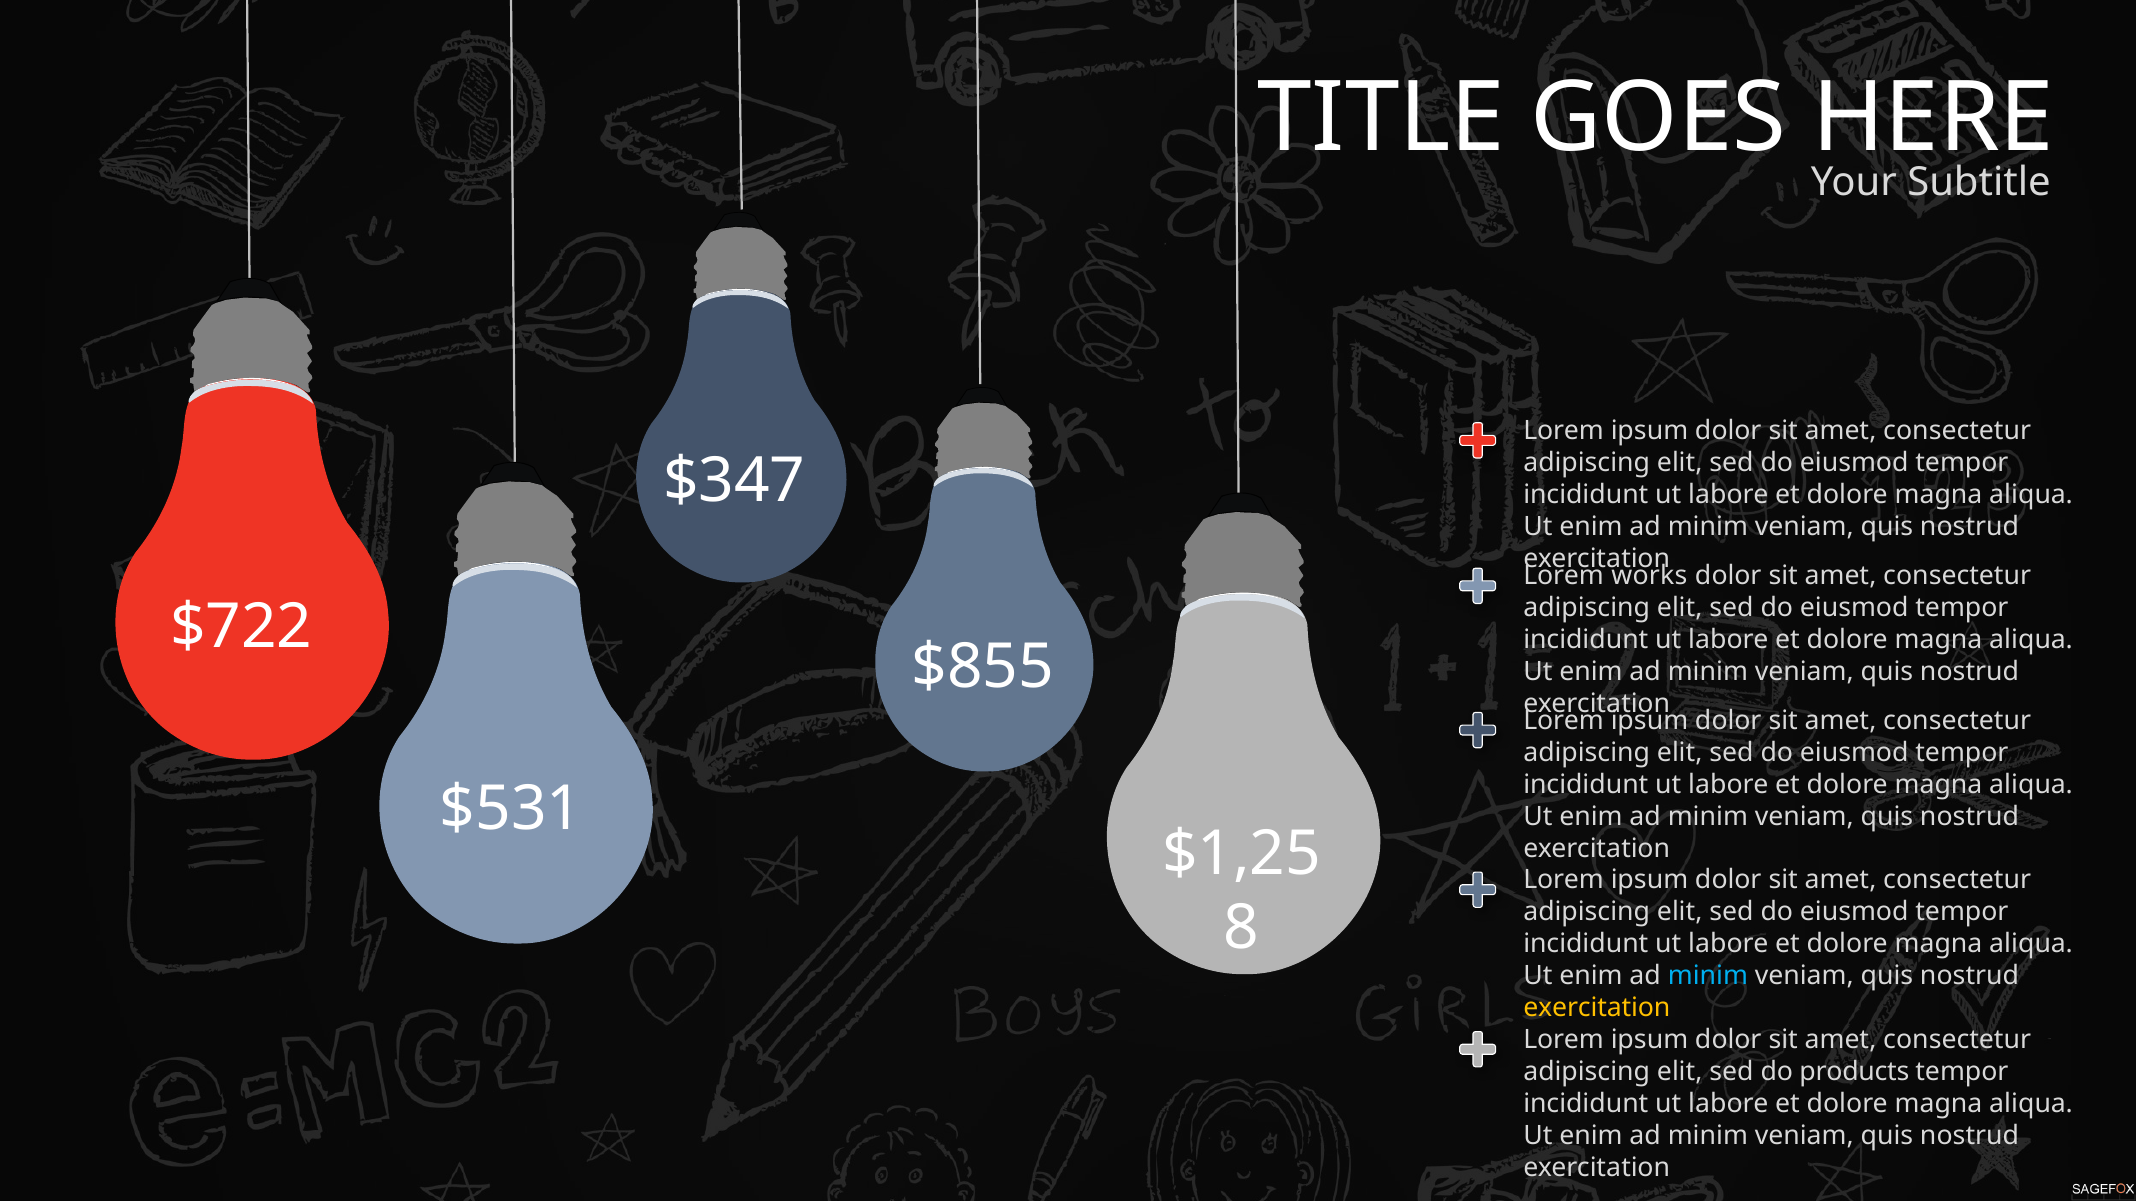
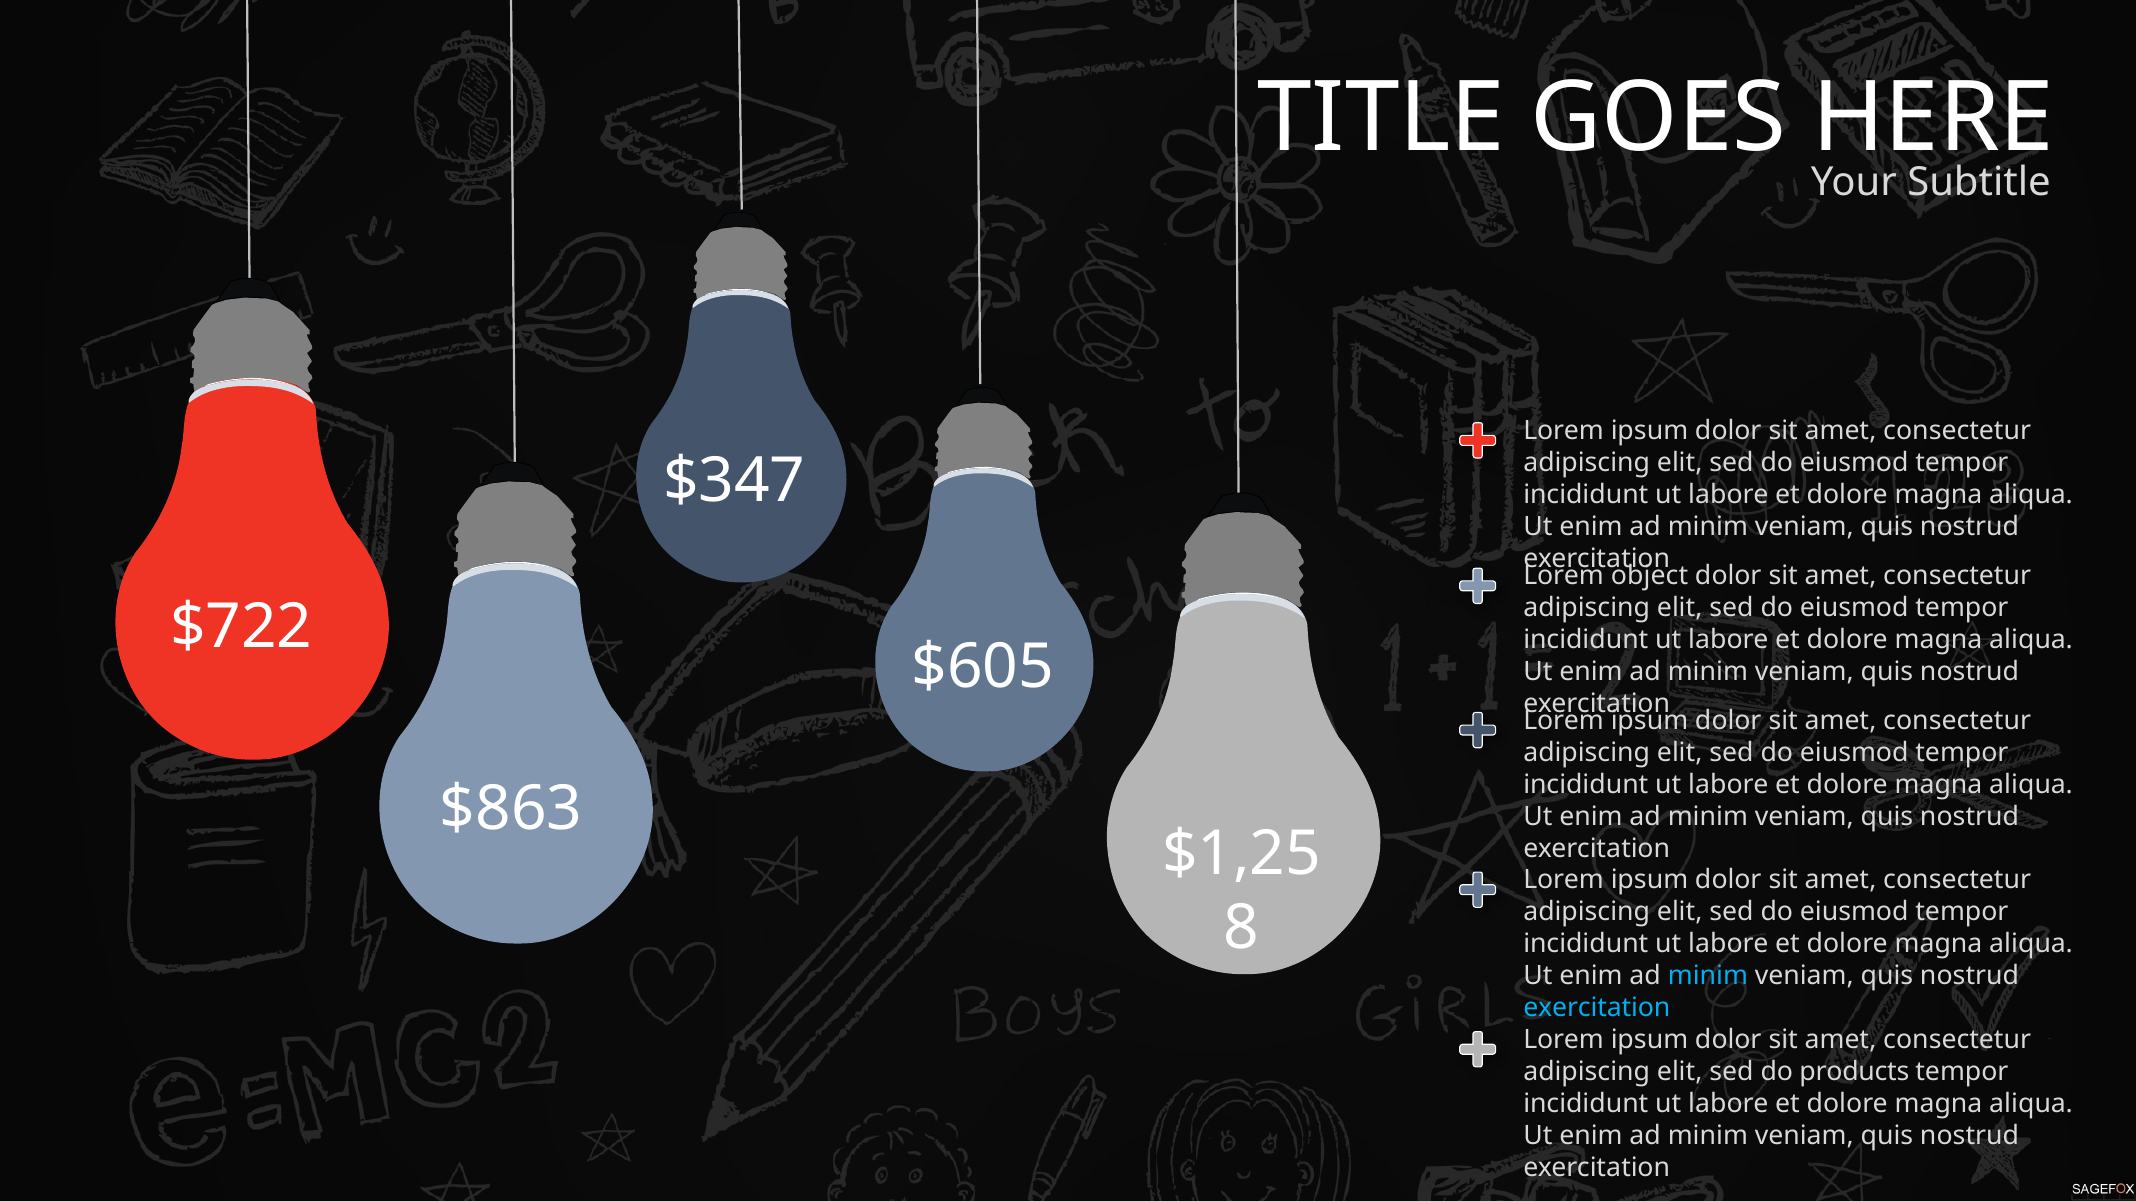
works: works -> object
$855: $855 -> $605
$531: $531 -> $863
exercitation at (1597, 1008) colour: yellow -> light blue
